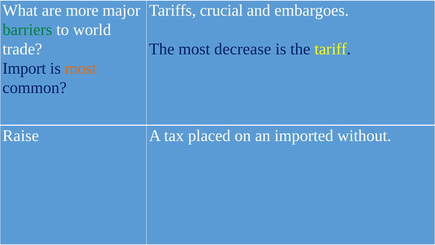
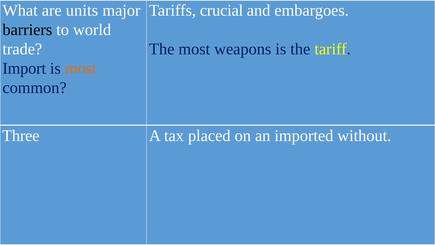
more: more -> units
barriers colour: green -> black
decrease: decrease -> weapons
Raise: Raise -> Three
